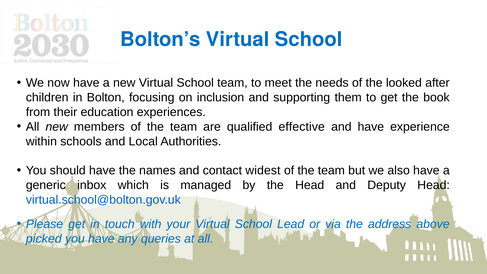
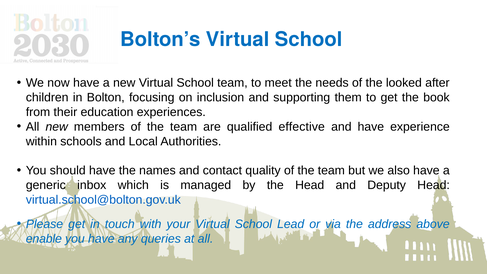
widest: widest -> quality
picked: picked -> enable
